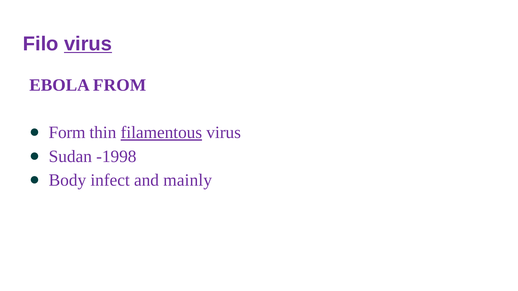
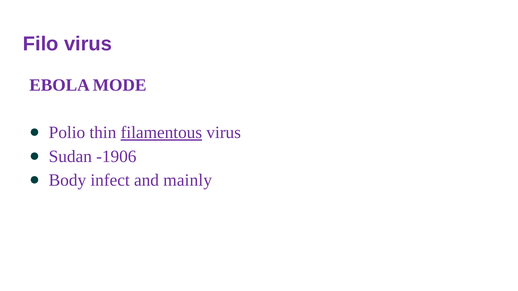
virus at (88, 44) underline: present -> none
FROM: FROM -> MODE
Form: Form -> Polio
-1998: -1998 -> -1906
